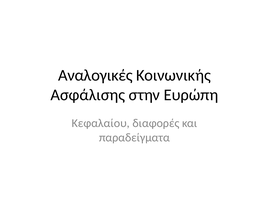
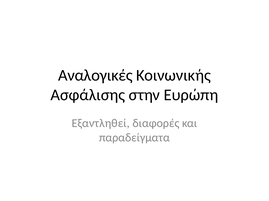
Κεφαλαίου: Κεφαλαίου -> Εξαντληθεί
